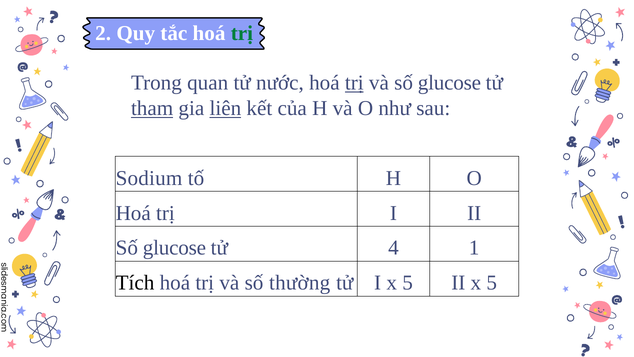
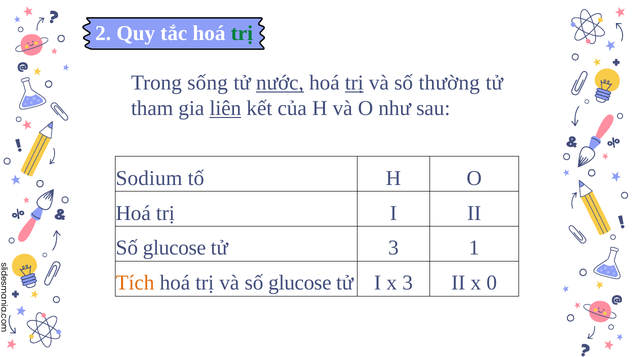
quan: quan -> sống
nước underline: none -> present
và số glucose: glucose -> thường
tham underline: present -> none
tử 4: 4 -> 3
Tích colour: black -> orange
và số thường: thường -> glucose
I x 5: 5 -> 3
II x 5: 5 -> 0
